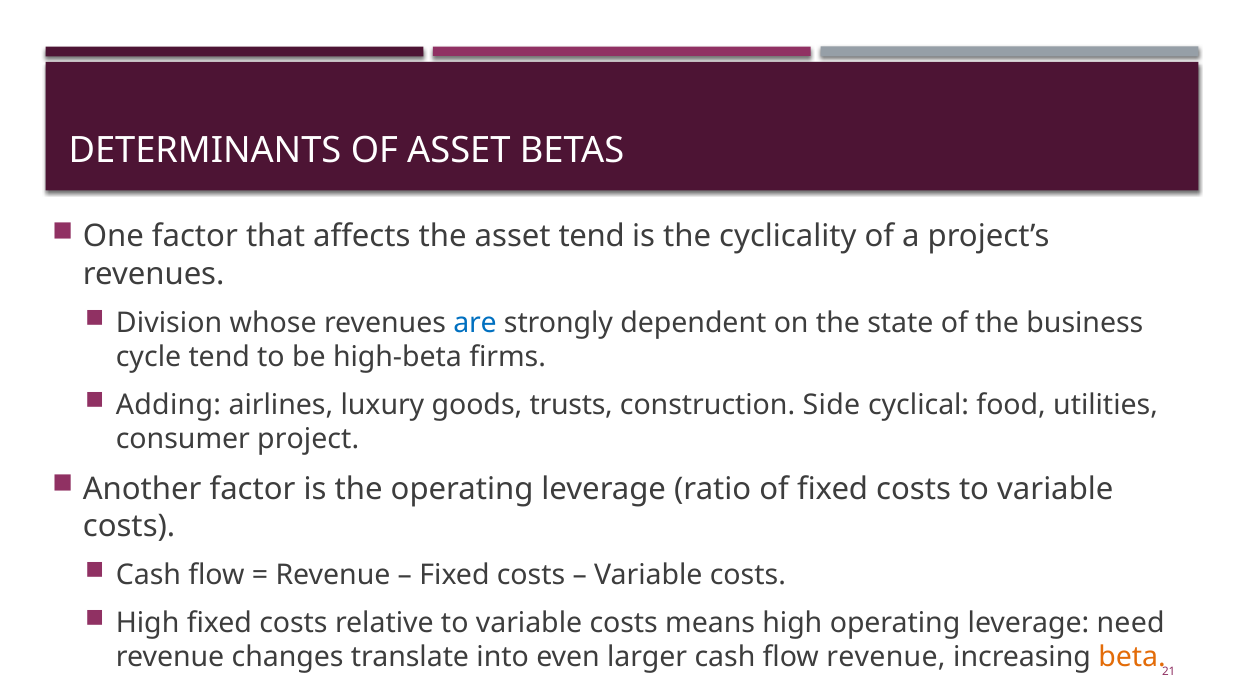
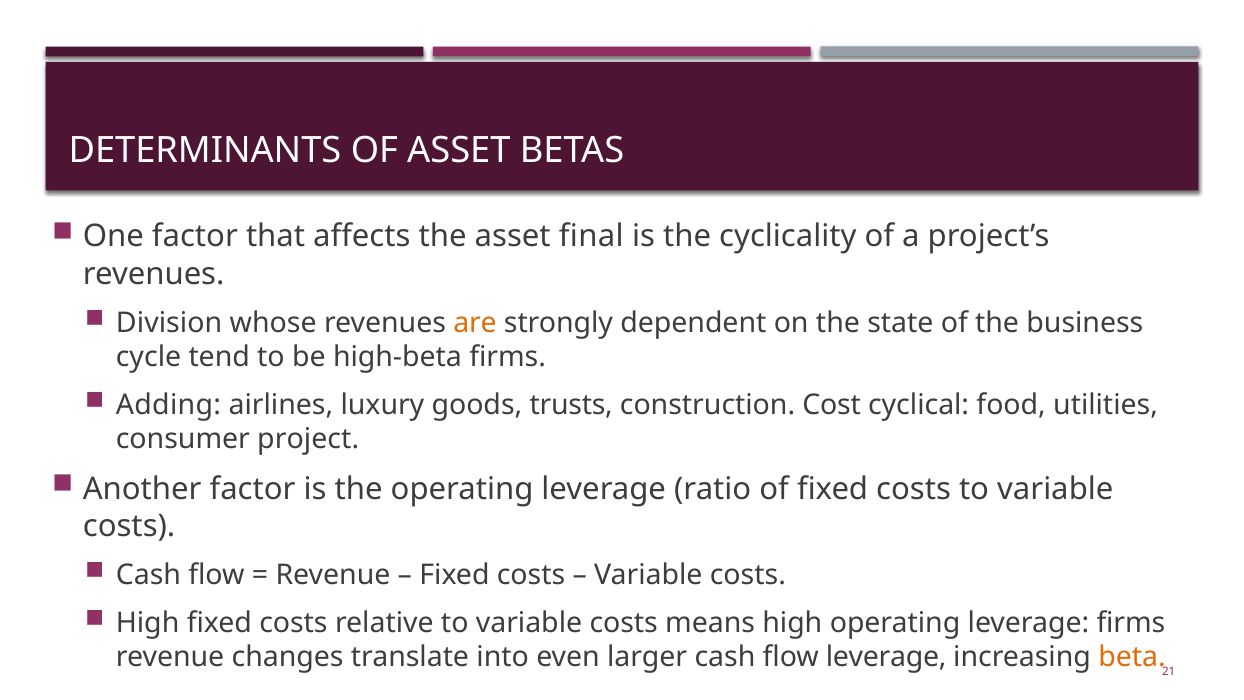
asset tend: tend -> final
are colour: blue -> orange
Side: Side -> Cost
leverage need: need -> firms
flow revenue: revenue -> leverage
